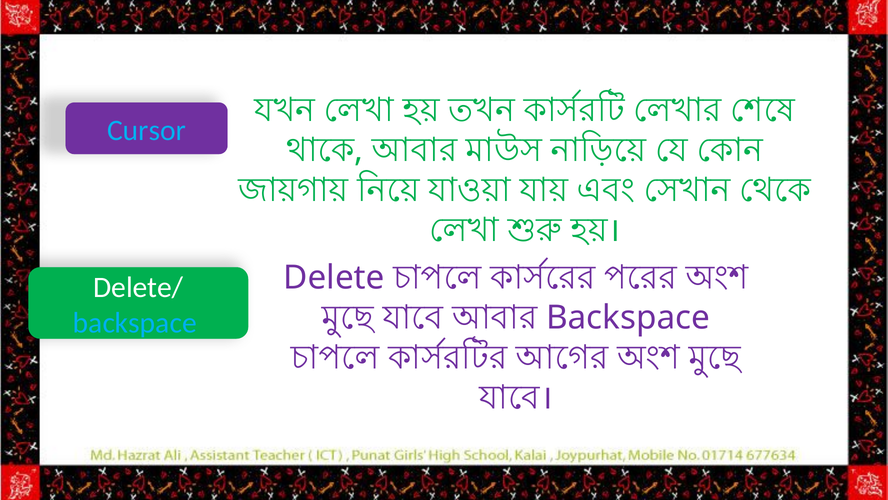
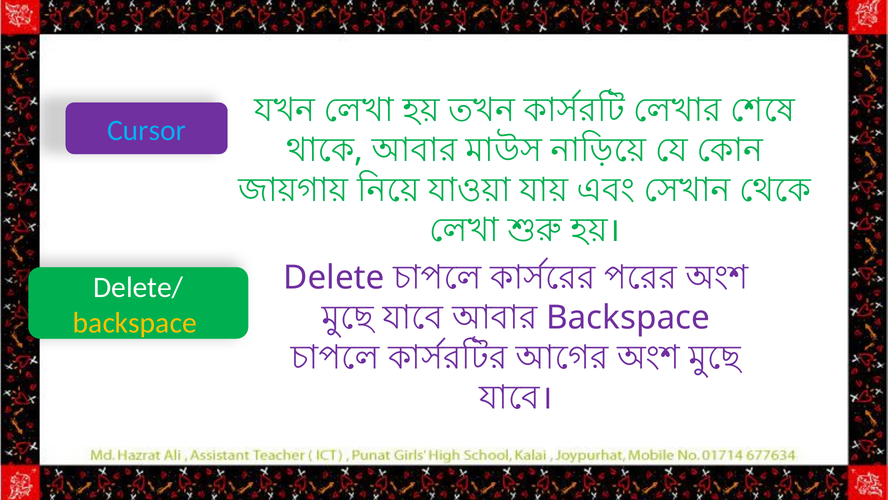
backspace at (135, 322) colour: light blue -> yellow
